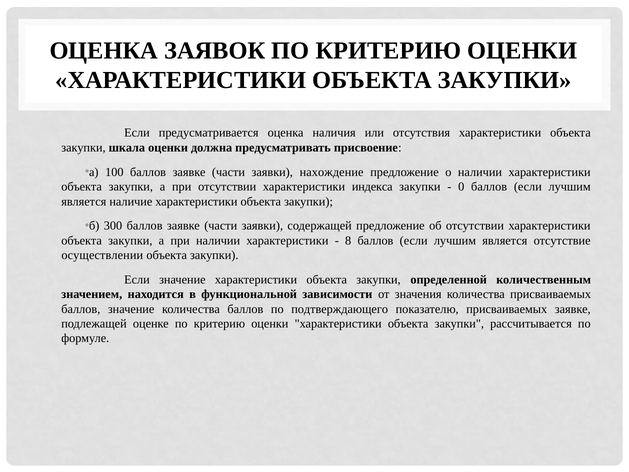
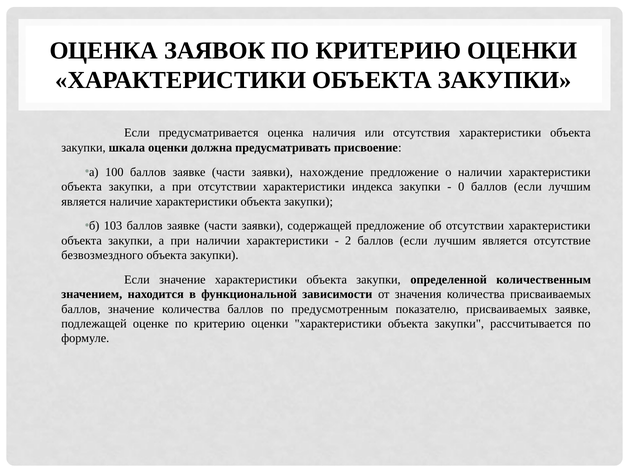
300: 300 -> 103
8: 8 -> 2
осуществлении: осуществлении -> безвозмездного
подтверждающего: подтверждающего -> предусмотренным
